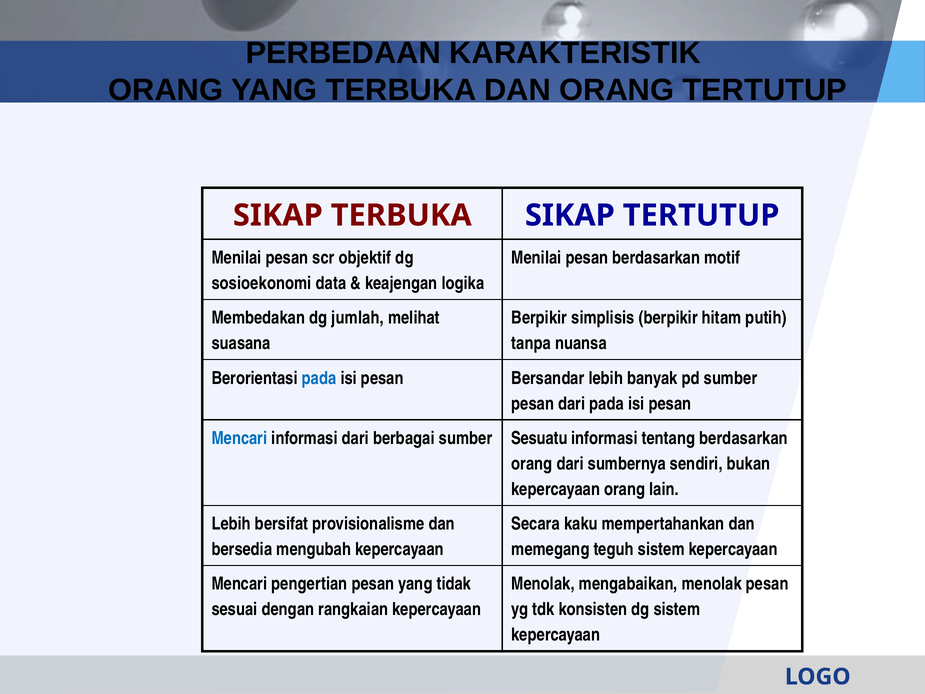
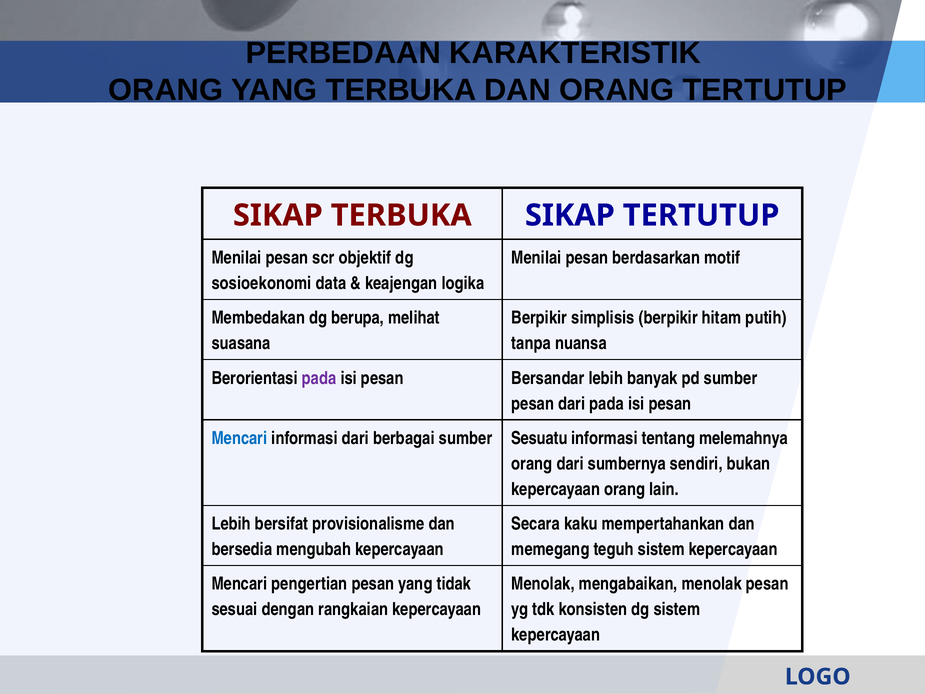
jumlah: jumlah -> berupa
pada at (319, 378) colour: blue -> purple
tentang berdasarkan: berdasarkan -> melemahnya
